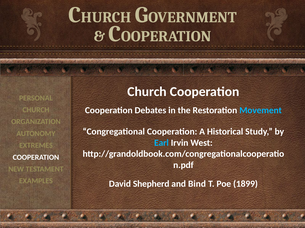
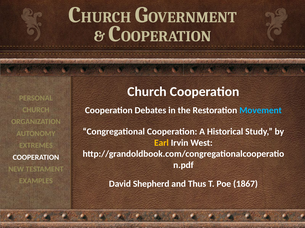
Earl colour: light blue -> yellow
Bind: Bind -> Thus
1899: 1899 -> 1867
